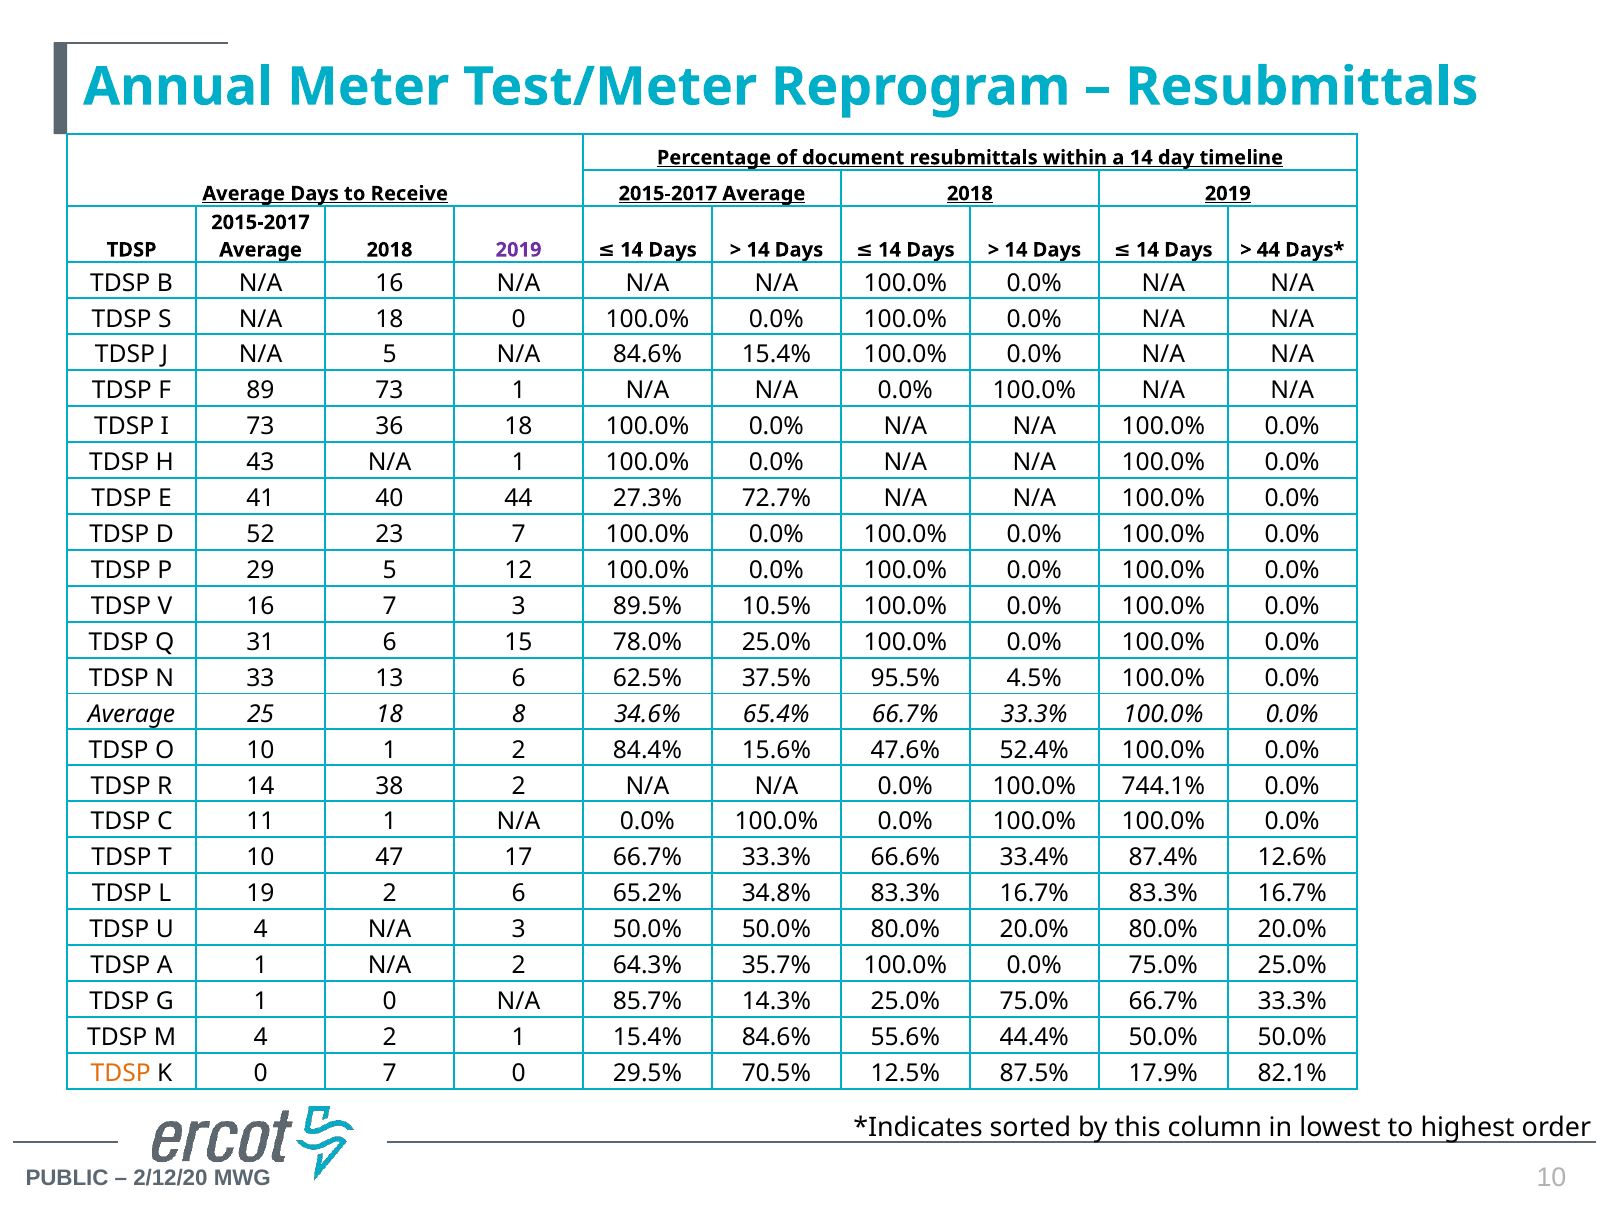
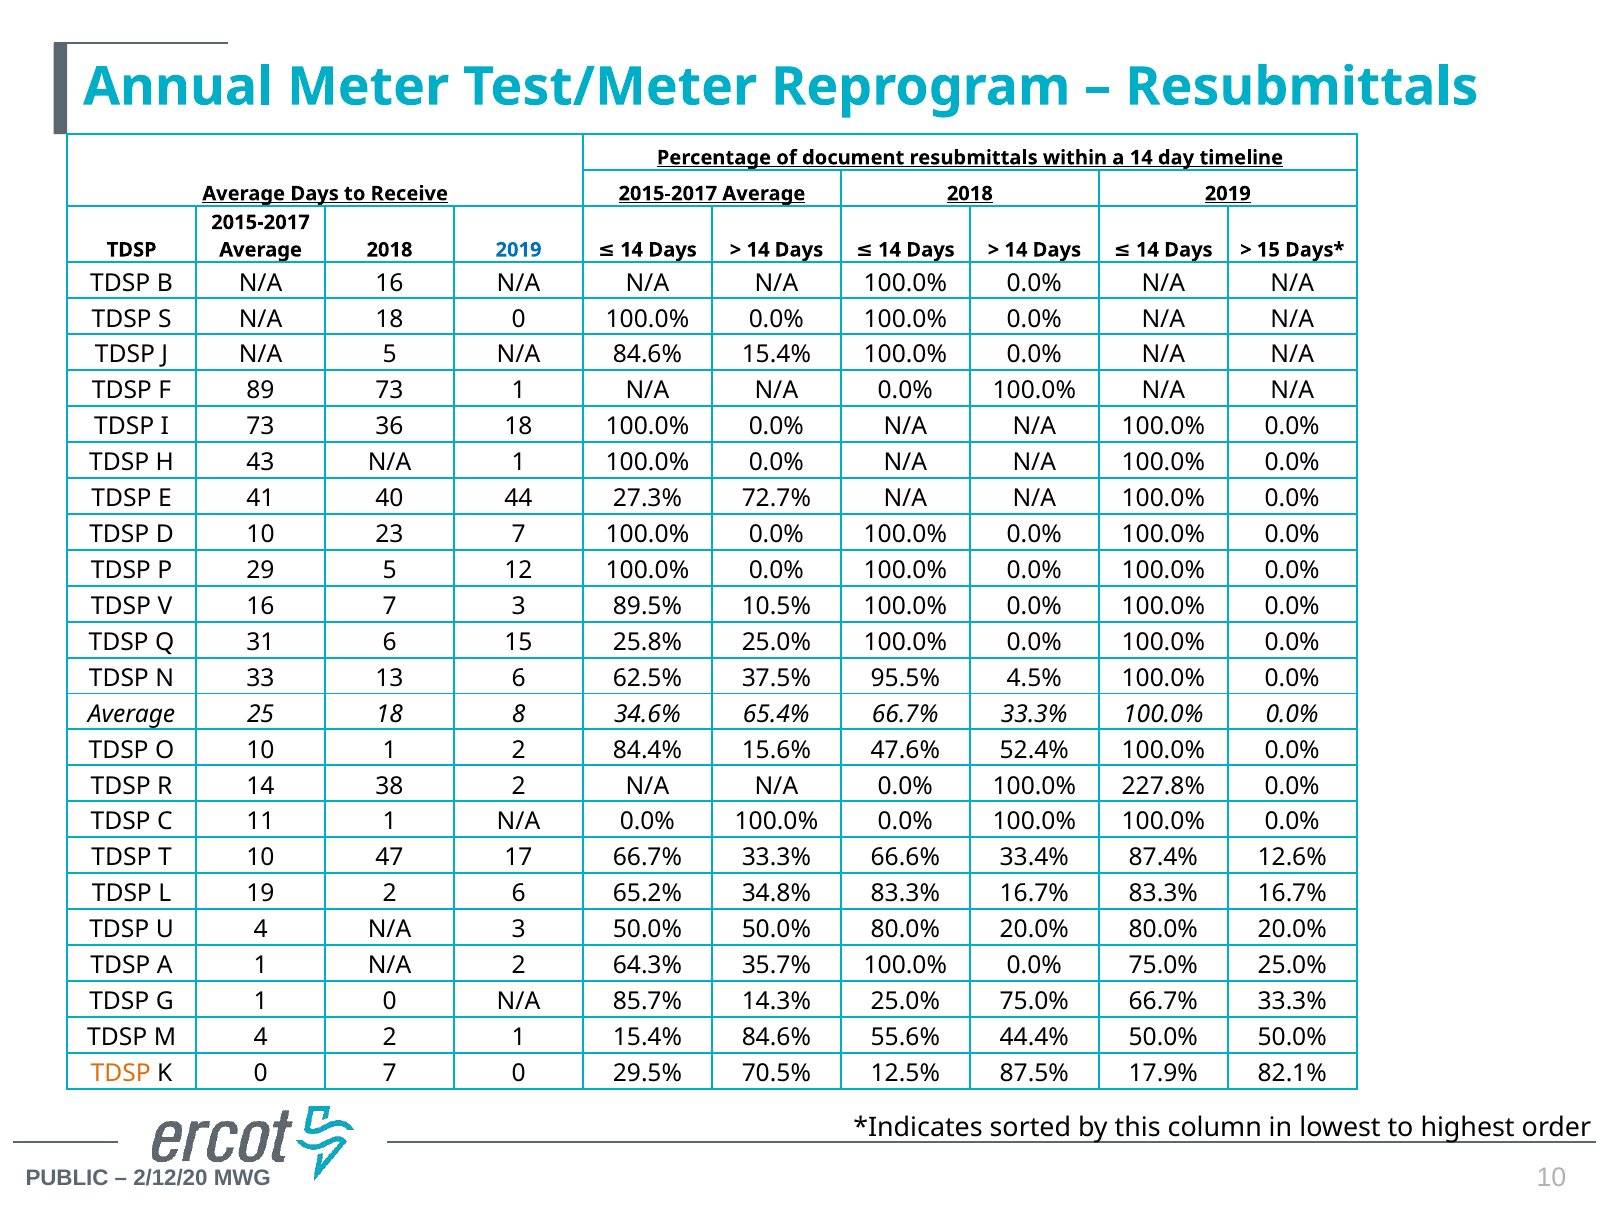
2019 at (519, 250) colour: purple -> blue
44 at (1268, 250): 44 -> 15
D 52: 52 -> 10
78.0%: 78.0% -> 25.8%
744.1%: 744.1% -> 227.8%
